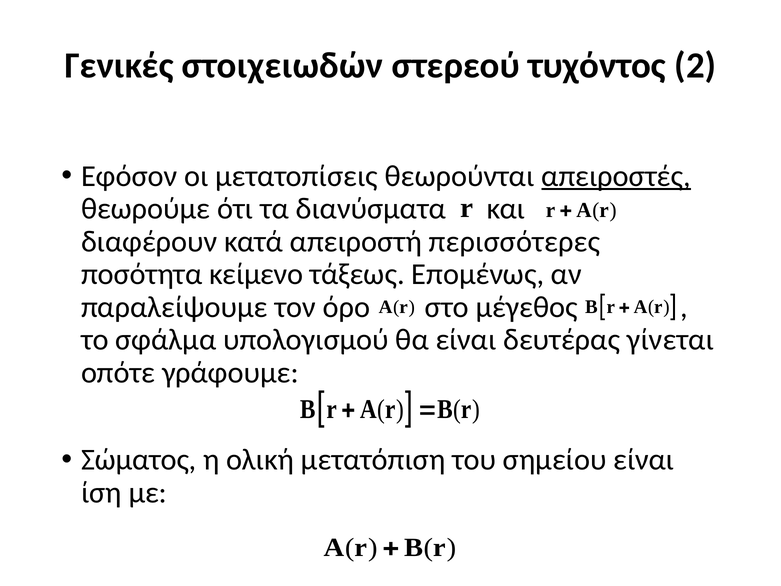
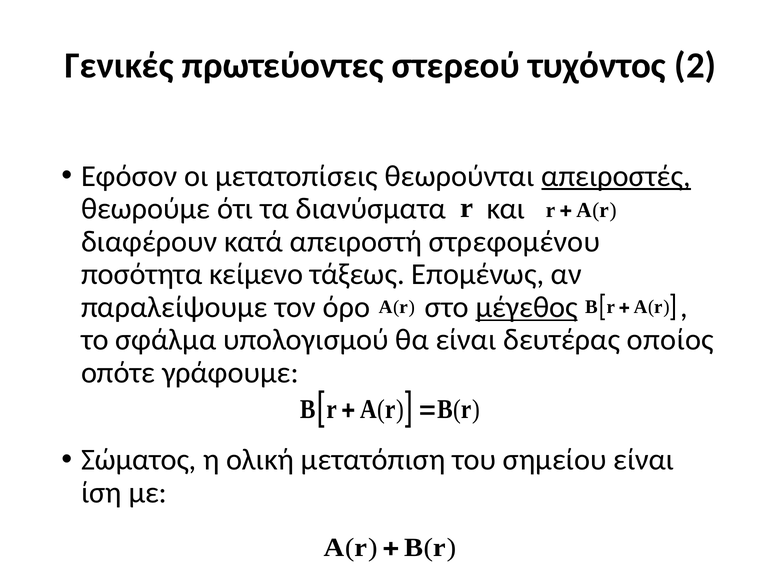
στοιχειωδών: στοιχειωδών -> πρωτεύοντες
περισσότερες: περισσότερες -> στρεφομένου
μέγεθος underline: none -> present
γίνεται: γίνεται -> οποίος
